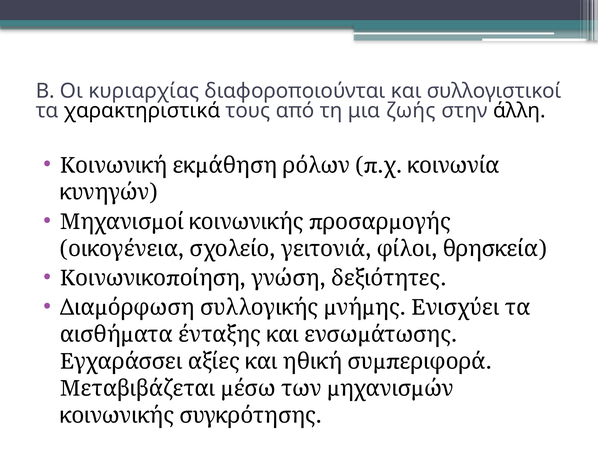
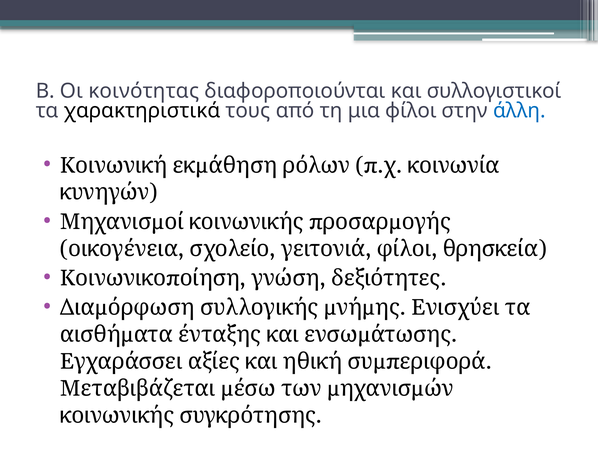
κυριαρχίας: κυριαρχίας -> κοινότητας
μια ζωής: ζωής -> φίλοι
άλλη colour: black -> blue
